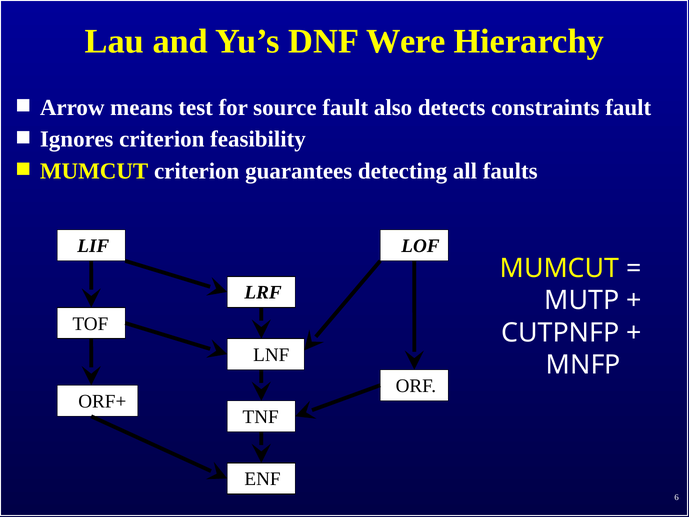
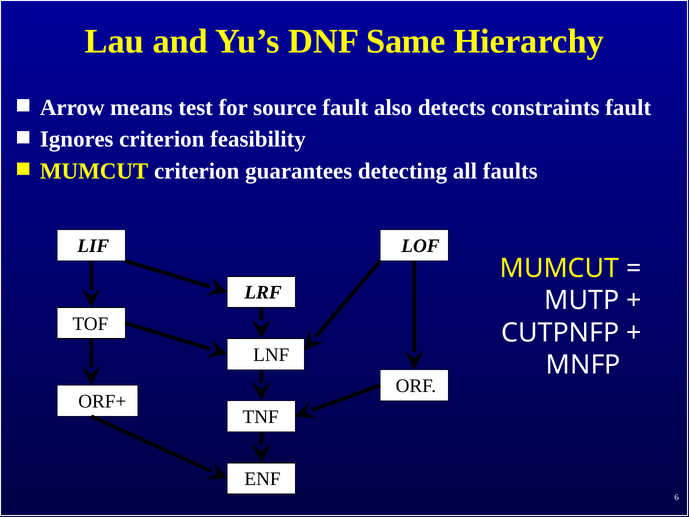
Were: Were -> Same
